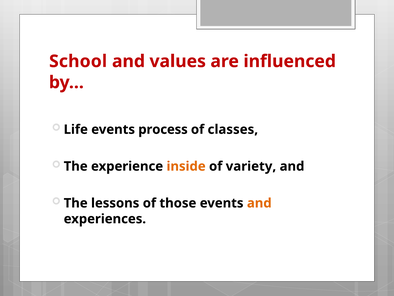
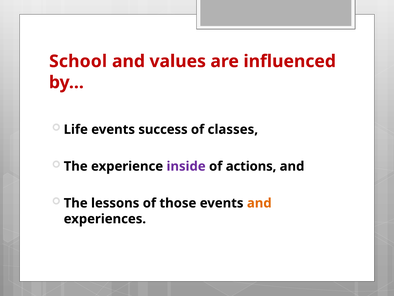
process: process -> success
inside colour: orange -> purple
variety: variety -> actions
